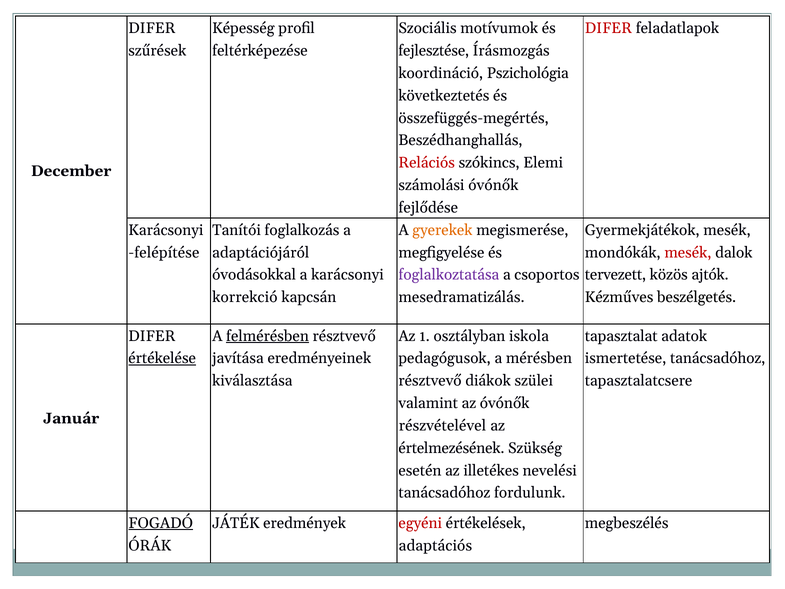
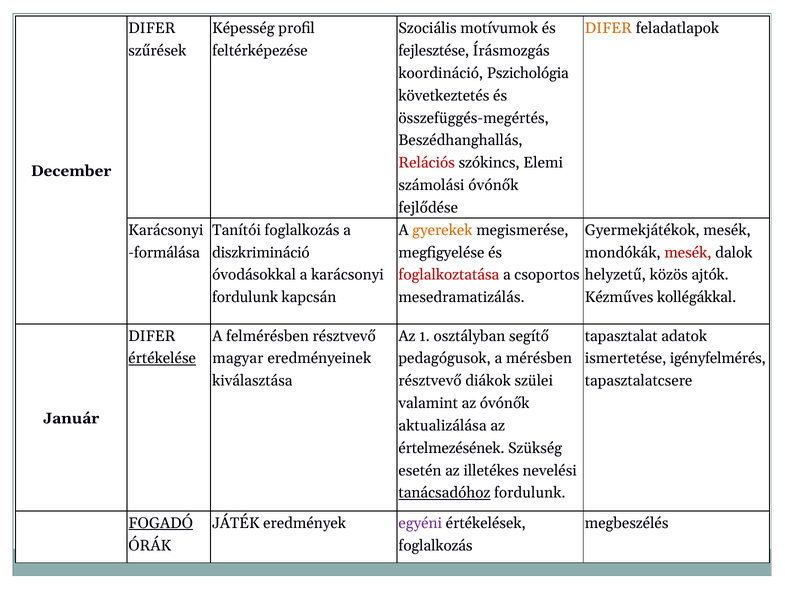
DIFER at (608, 28) colour: red -> orange
felépítése: felépítése -> formálása
adaptációjáról: adaptációjáról -> diszkrimináció
foglalkoztatása colour: purple -> red
tervezett: tervezett -> helyzetű
korrekció at (245, 297): korrekció -> fordulunk
beszélgetés: beszélgetés -> kollégákkal
felmérésben underline: present -> none
iskola: iskola -> segítő
javítása: javítása -> magyar
ismertetése tanácsadóhoz: tanácsadóhoz -> igényfelmérés
részvételével: részvételével -> aktualizálása
tanácsadóhoz at (444, 493) underline: none -> present
egyéni colour: red -> purple
adaptációs at (435, 545): adaptációs -> foglalkozás
